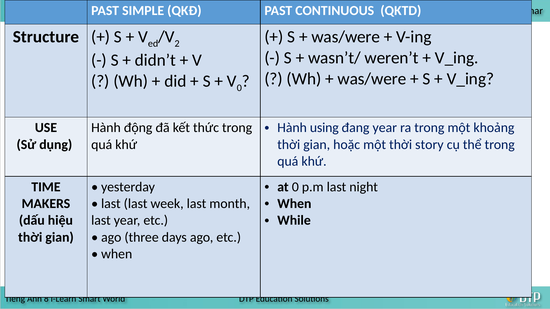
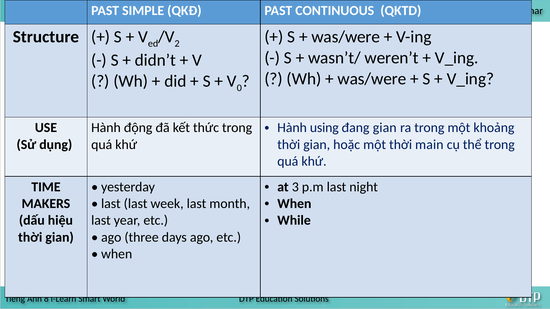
đang year: year -> gian
story: story -> main
at 0: 0 -> 3
